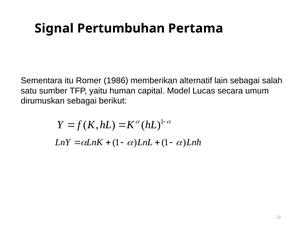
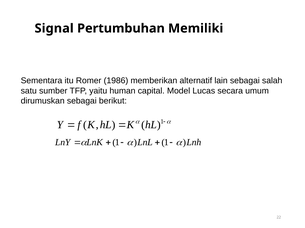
Pertama: Pertama -> Memiliki
